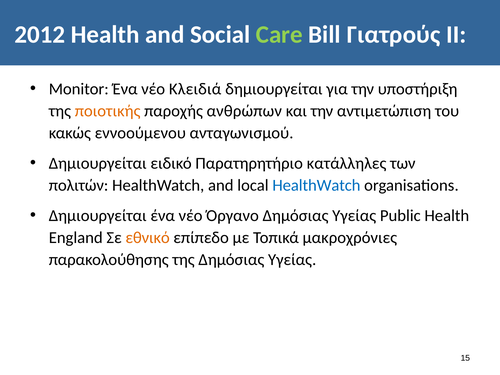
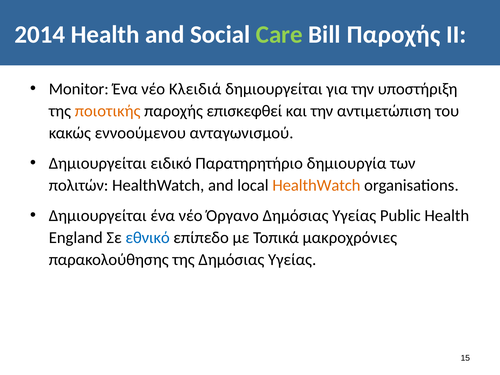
2012: 2012 -> 2014
Bill Γιατρούς: Γιατρούς -> Παροχής
ανθρώπων: ανθρώπων -> επισκεφθεί
κατάλληλες: κατάλληλες -> δημιουργία
HealthWatch at (316, 185) colour: blue -> orange
εθνικό colour: orange -> blue
